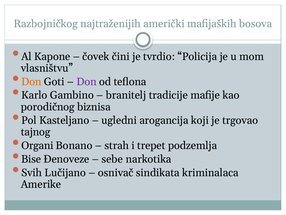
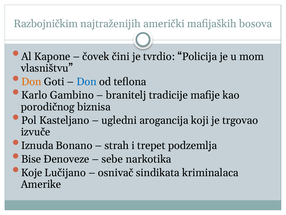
Razbojničkog: Razbojničkog -> Razbojničkim
Don at (86, 81) colour: purple -> blue
tajnog: tajnog -> izvuče
Organi: Organi -> Iznuda
Svih: Svih -> Koje
